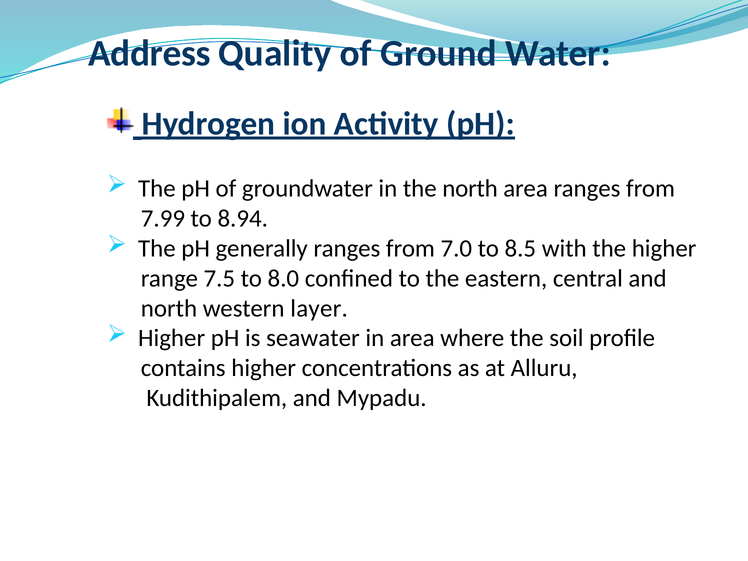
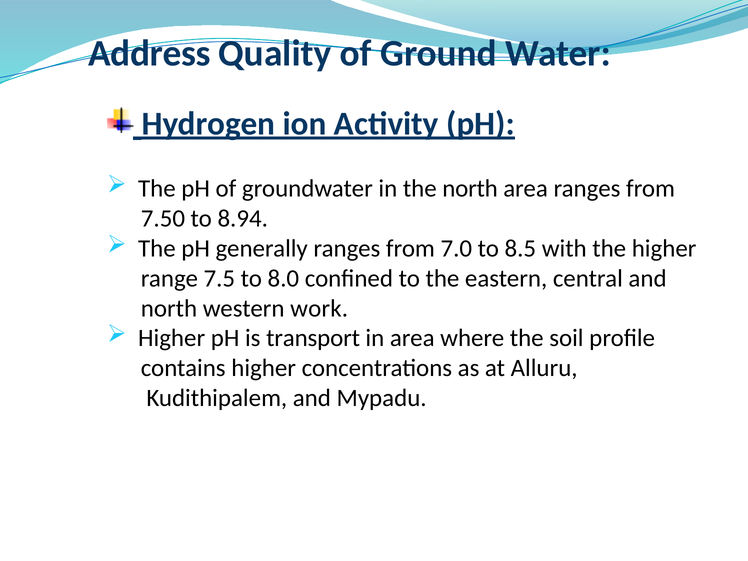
7.99: 7.99 -> 7.50
layer: layer -> work
seawater: seawater -> transport
